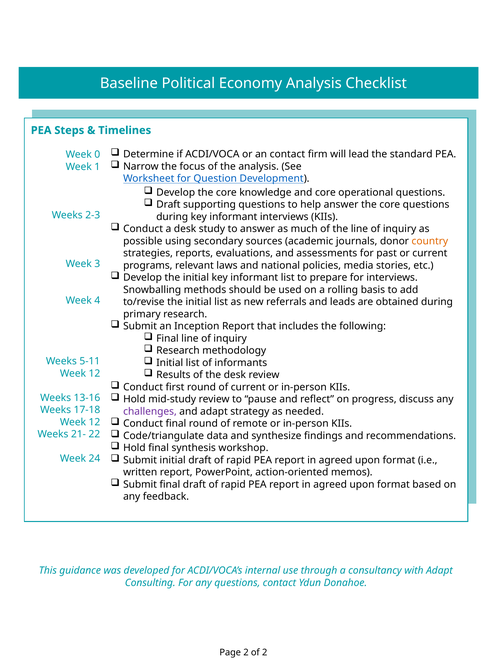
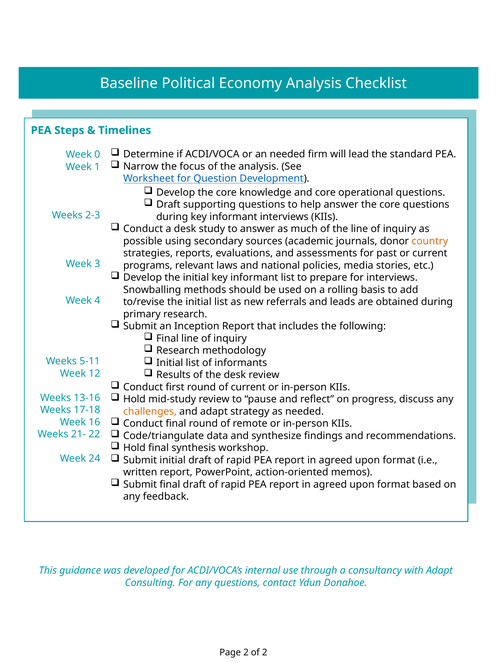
an contact: contact -> needed
challenges colour: purple -> orange
12 at (94, 422): 12 -> 16
